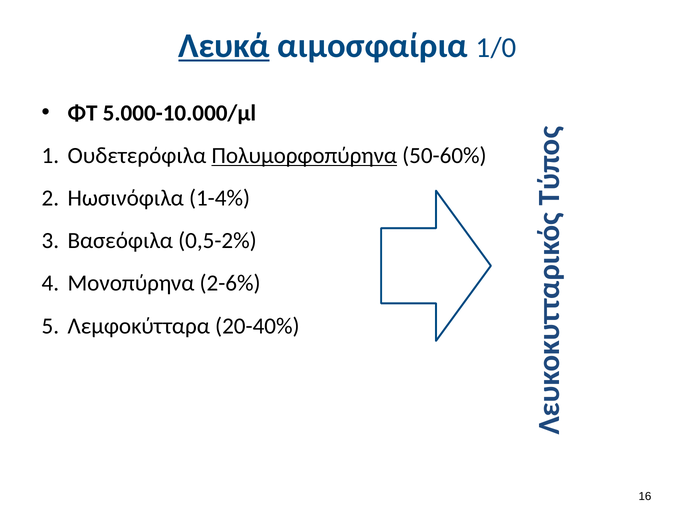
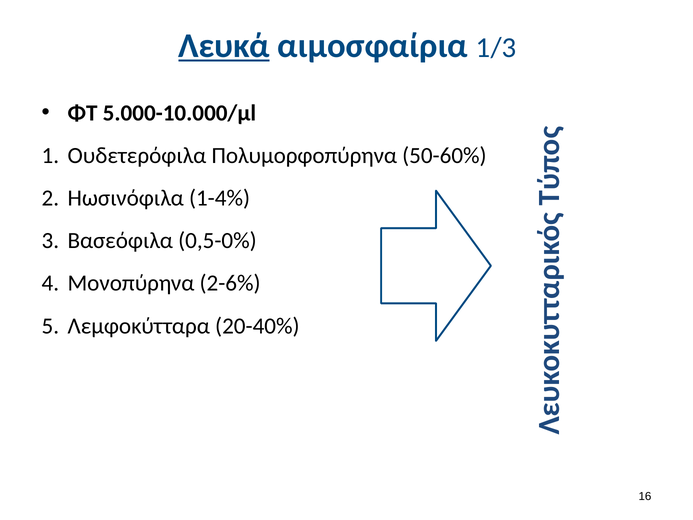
1/0: 1/0 -> 1/3
Πολυμορφοπύρηνα underline: present -> none
0,5-2%: 0,5-2% -> 0,5-0%
